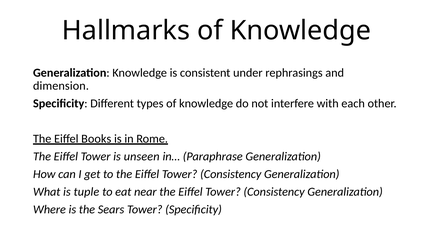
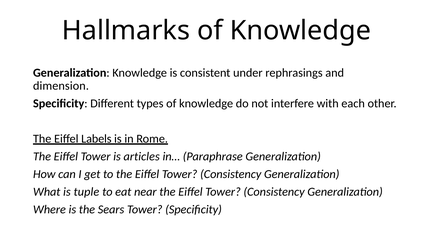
Books: Books -> Labels
unseen: unseen -> articles
